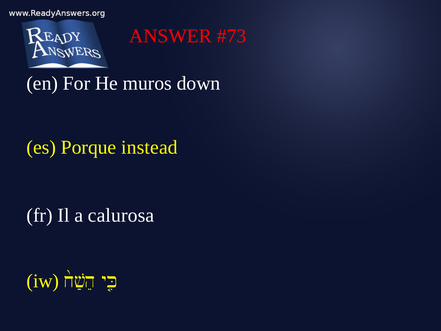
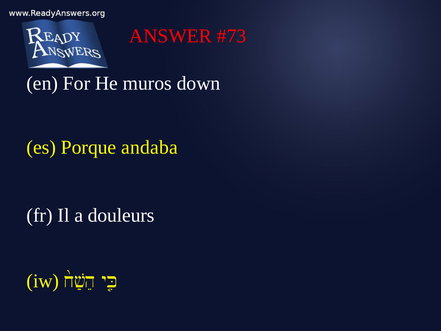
instead: instead -> andaba
calurosa: calurosa -> douleurs
